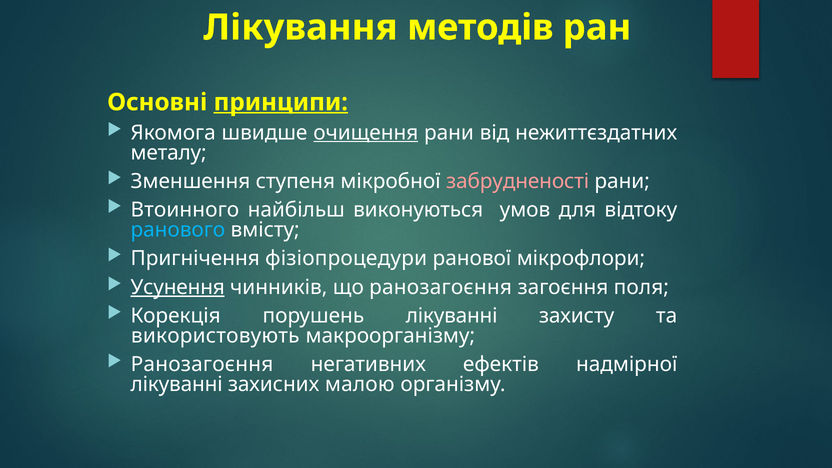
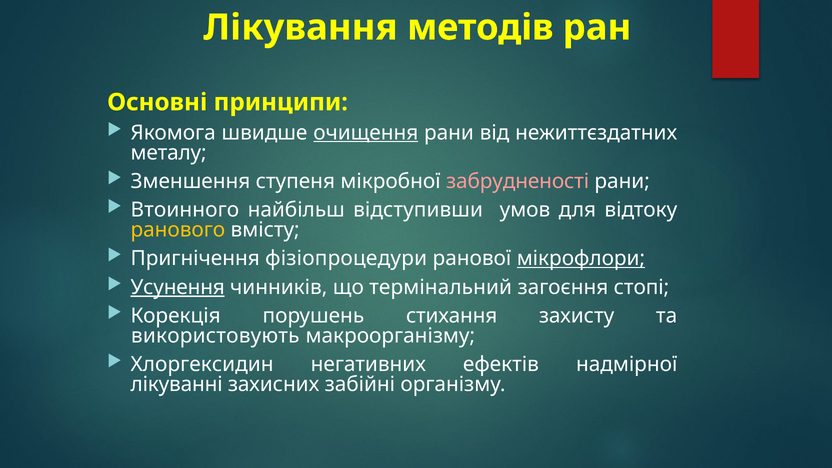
принципи underline: present -> none
виконуються: виконуються -> відступивши
ранового colour: light blue -> yellow
мікрофлори underline: none -> present
що ранозагоєння: ранозагоєння -> термінальний
поля: поля -> стопі
порушень лікуванні: лікуванні -> стихання
Ранозагоєння at (202, 364): Ранозагоєння -> Хлоргексидин
малою: малою -> забійні
